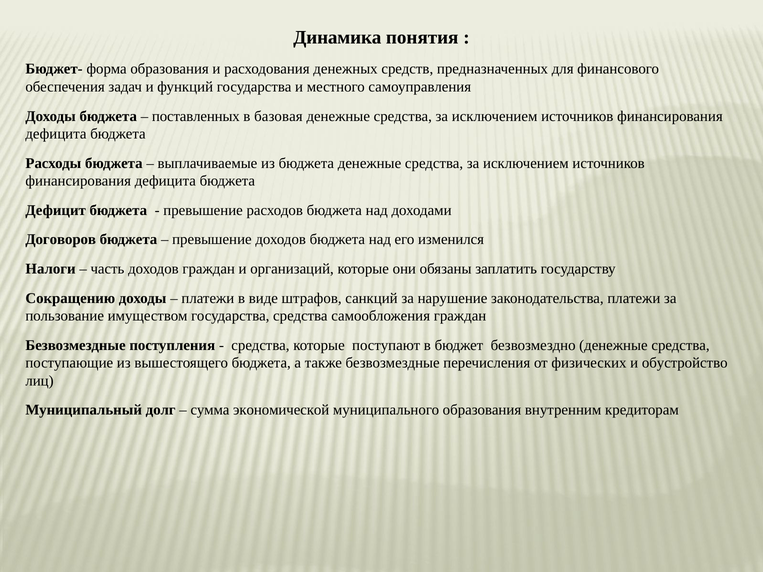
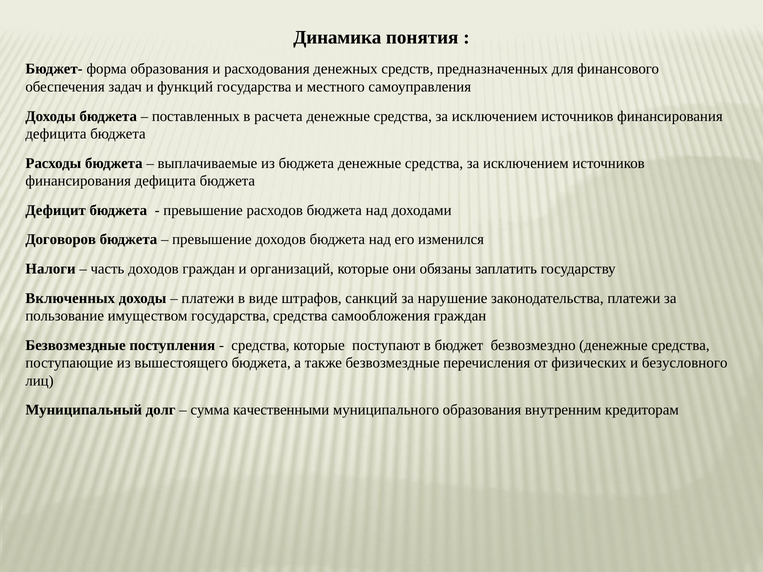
базовая: базовая -> расчета
Сокращению: Сокращению -> Включенных
обустройство: обустройство -> безусловного
экономической: экономической -> качественными
